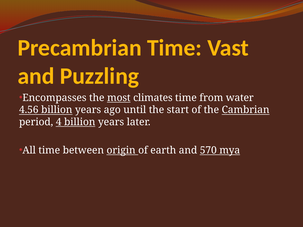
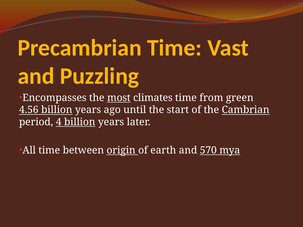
water: water -> green
